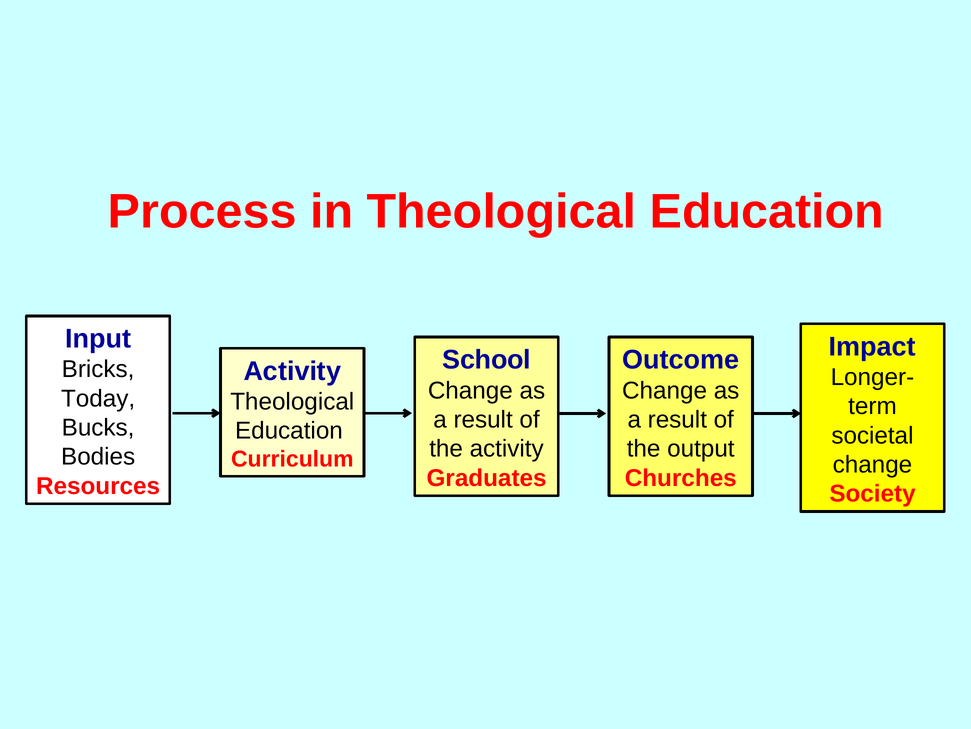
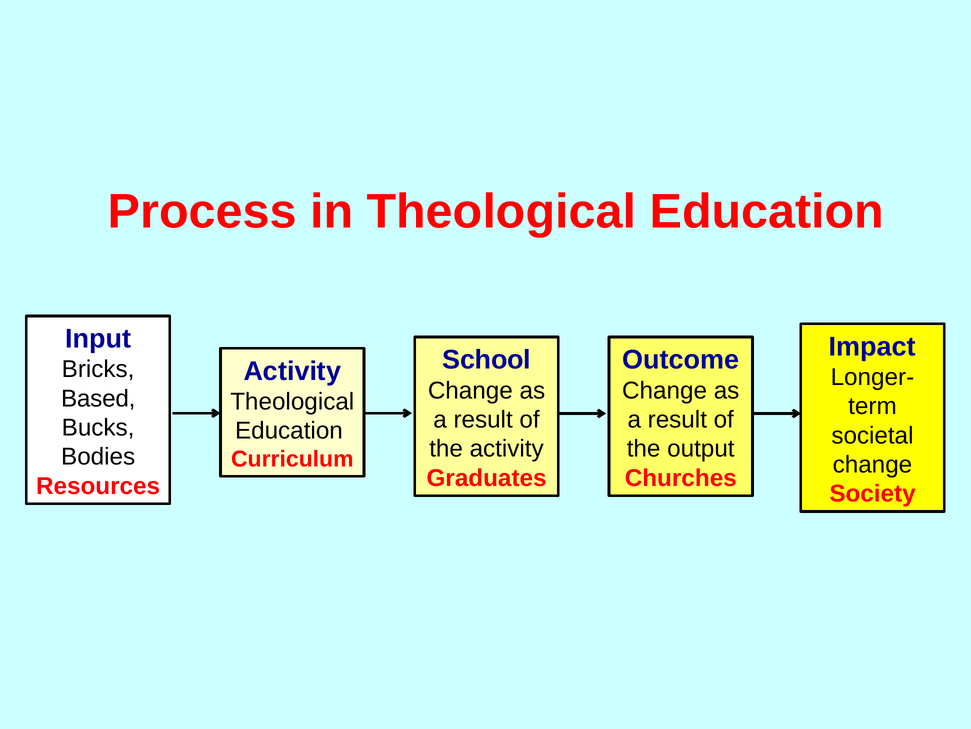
Today: Today -> Based
